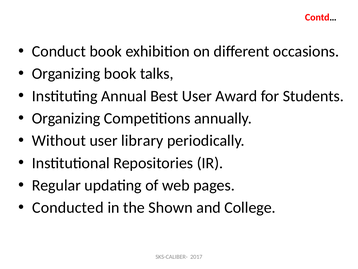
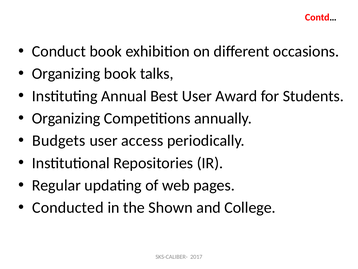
Without: Without -> Budgets
library: library -> access
